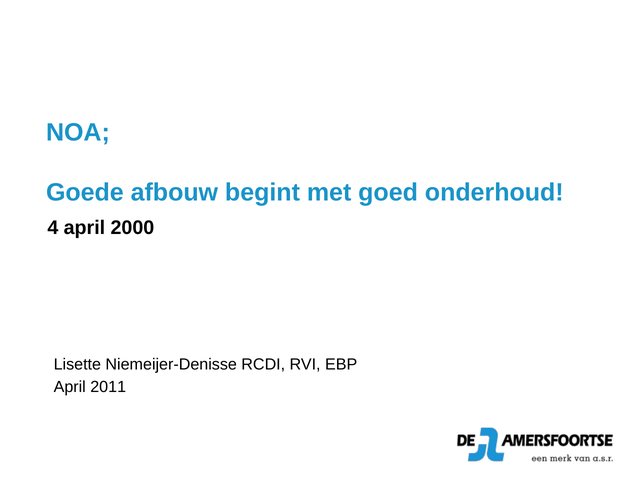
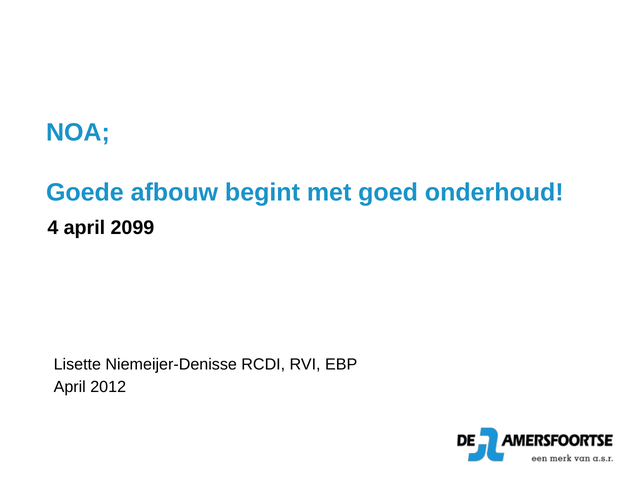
2000: 2000 -> 2099
2011: 2011 -> 2012
